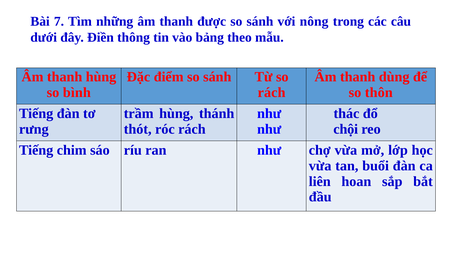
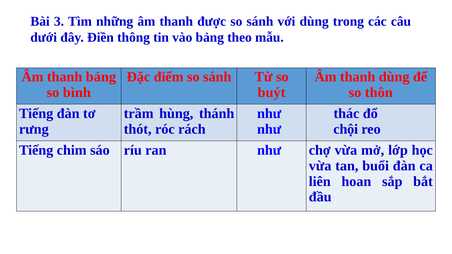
7: 7 -> 3
với nông: nông -> dùng
thanh hùng: hùng -> bảng
rách at (272, 93): rách -> buýt
